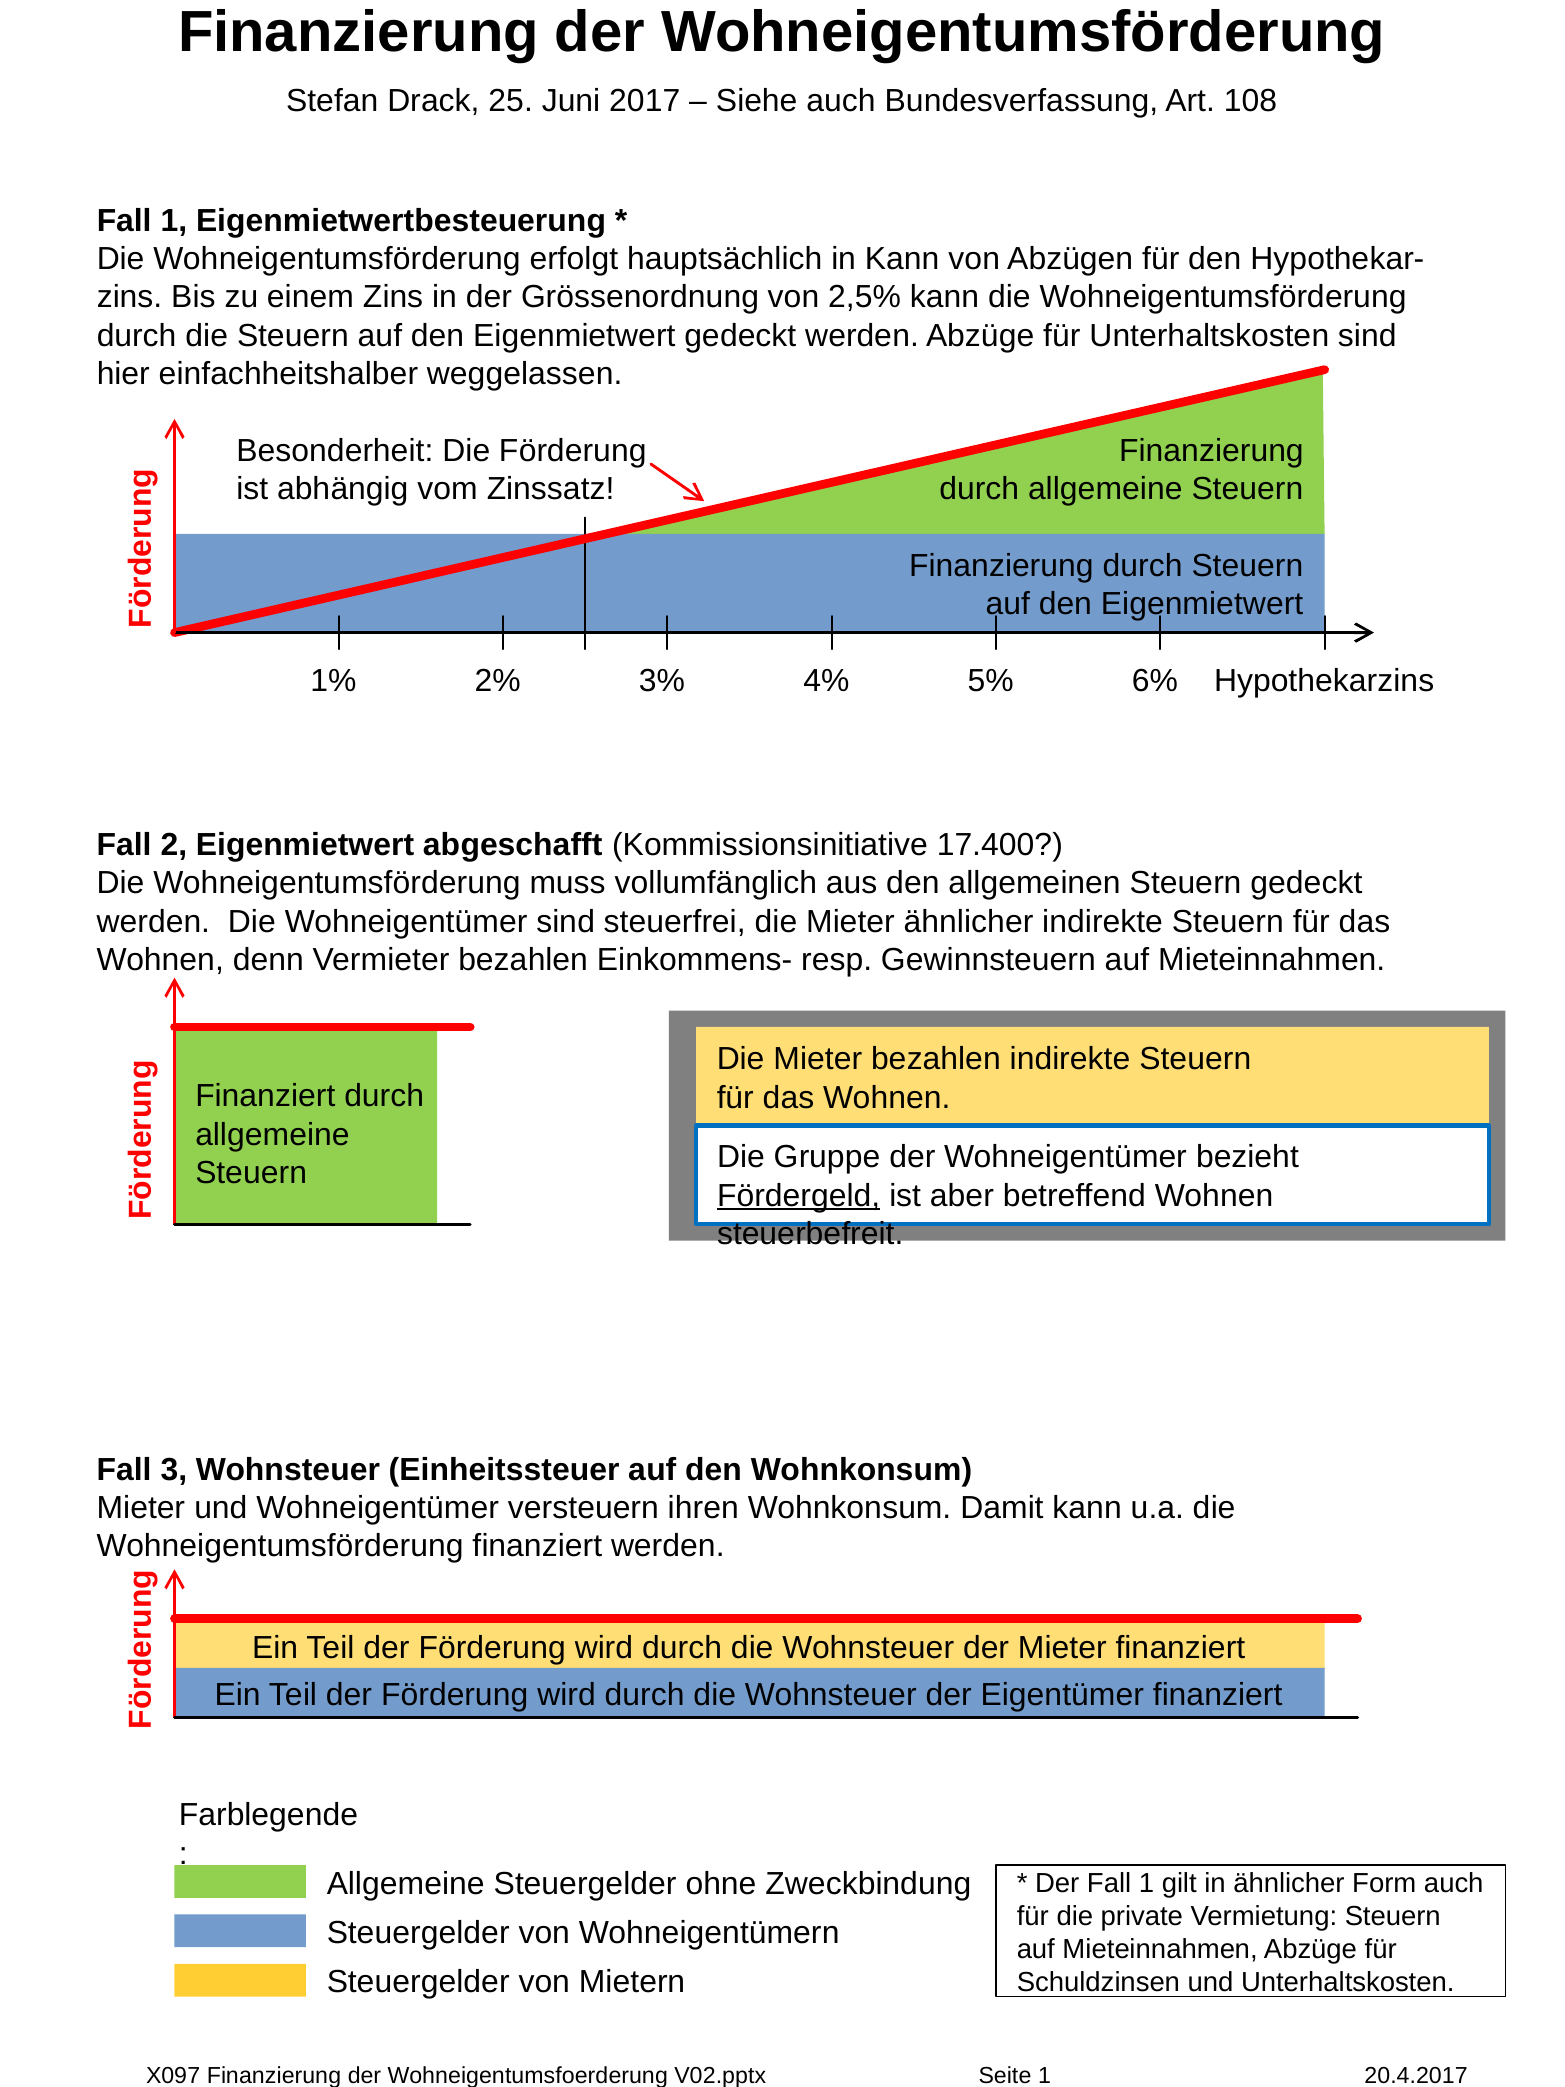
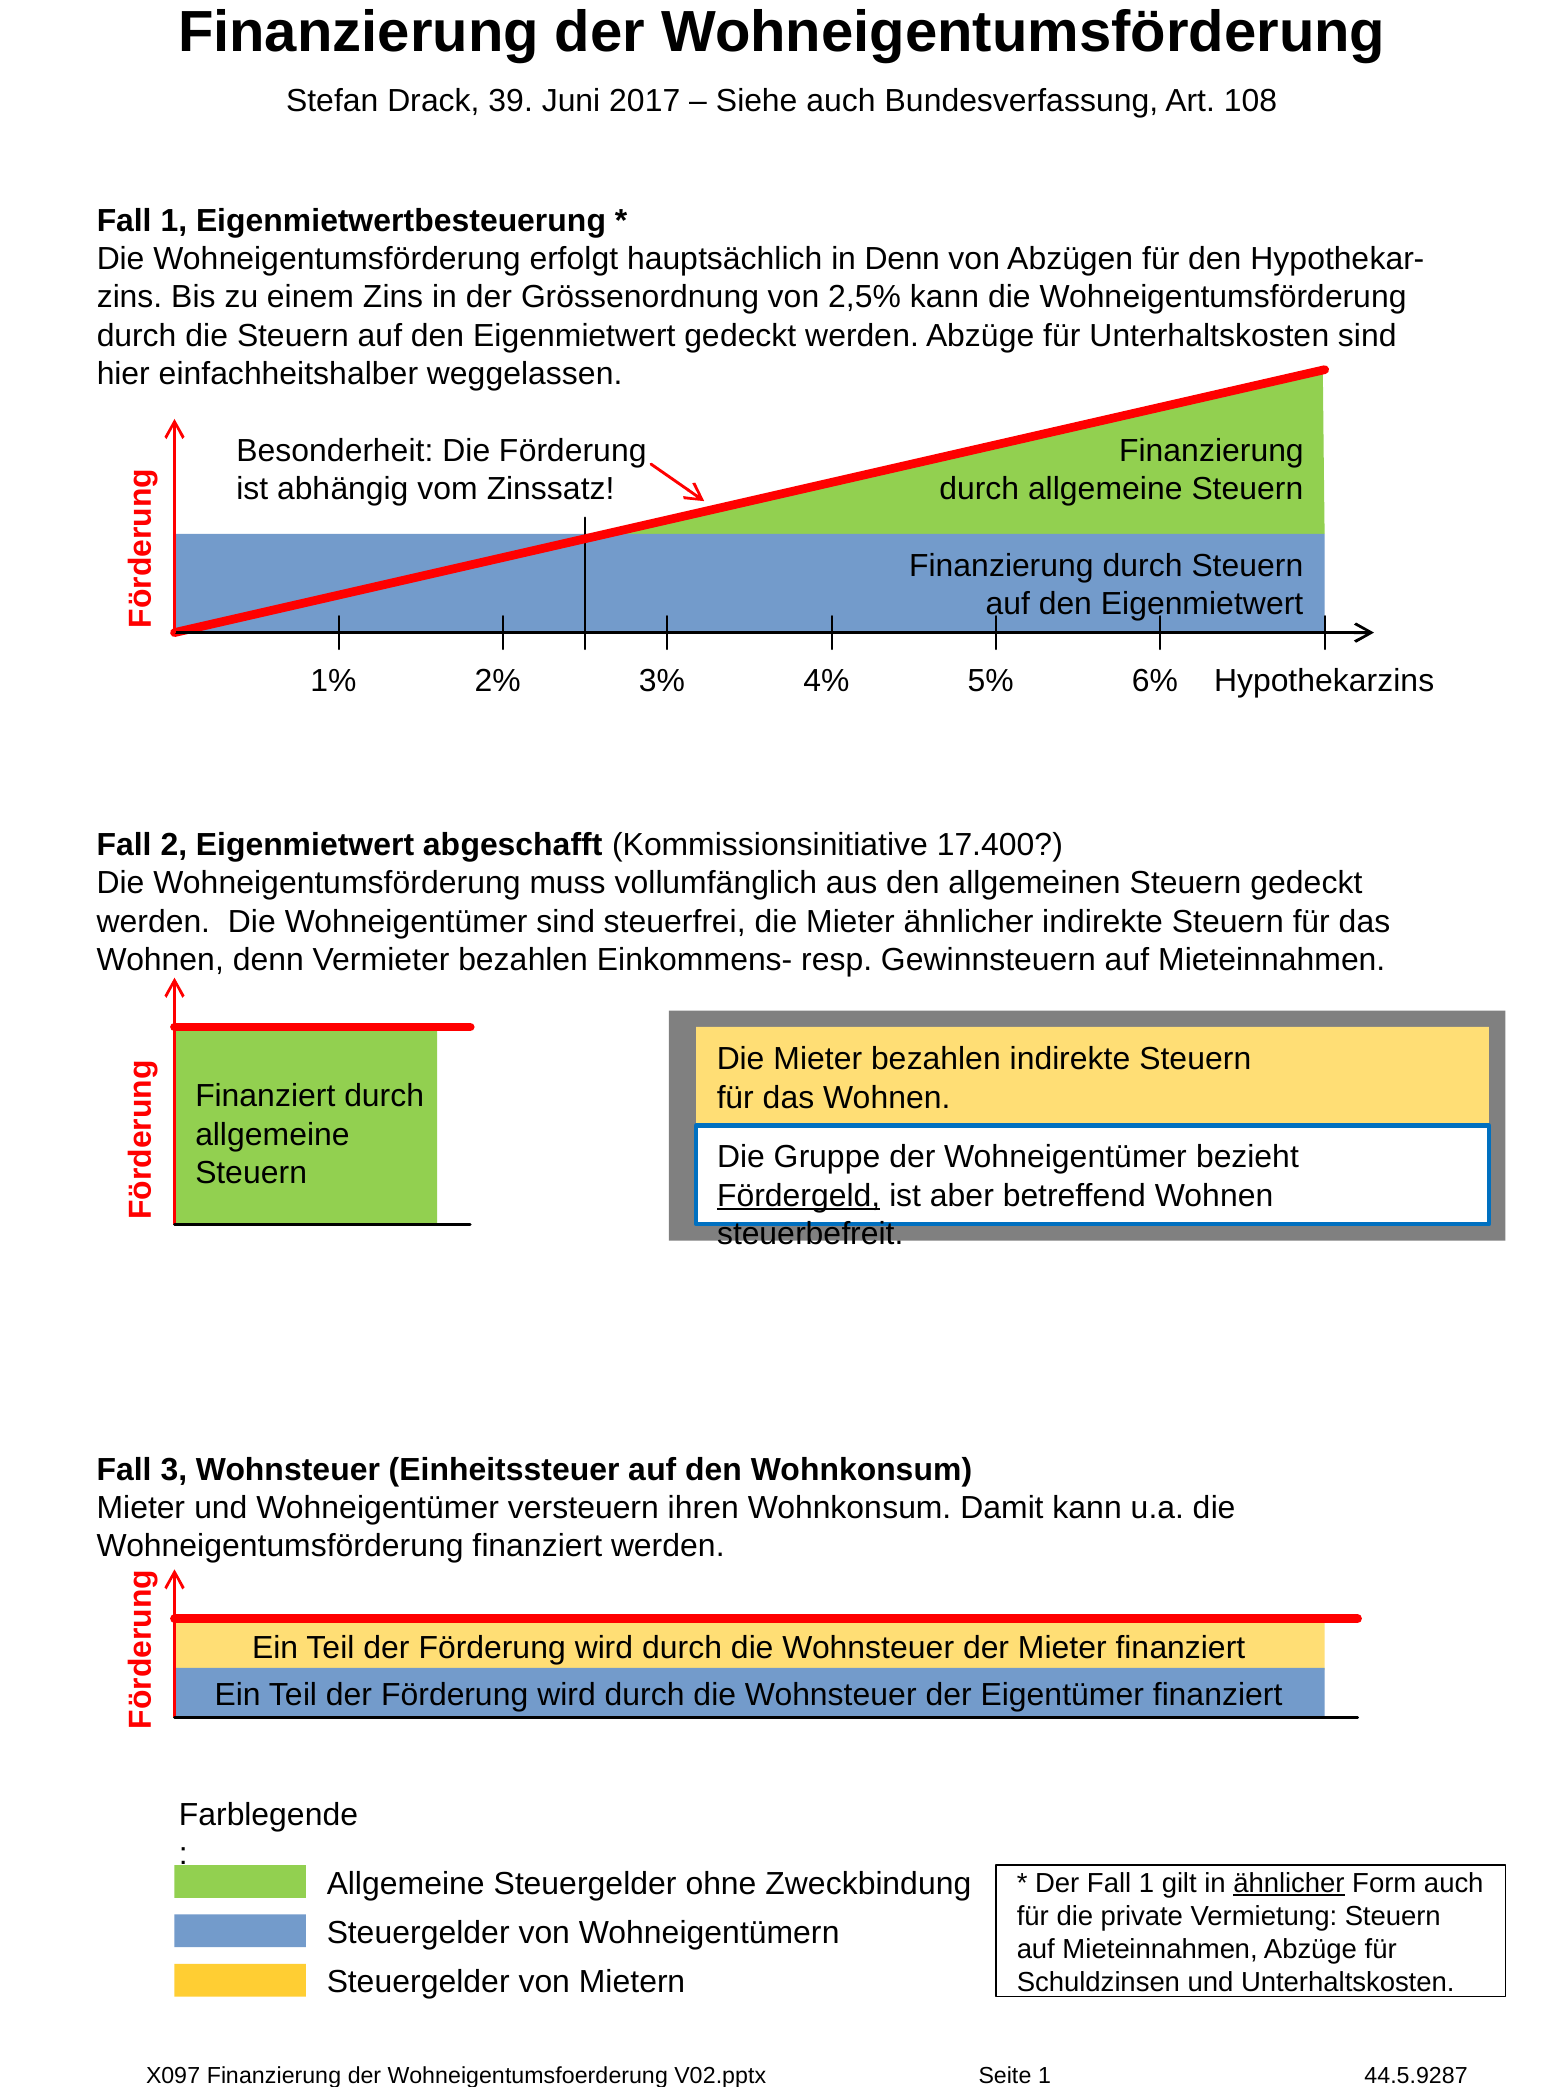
25: 25 -> 39
in Kann: Kann -> Denn
ähnlicher at (1289, 1883) underline: none -> present
20.4.2017: 20.4.2017 -> 44.5.9287
